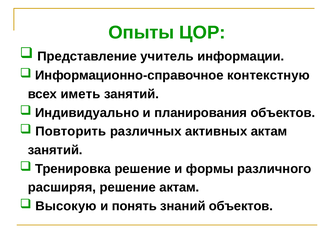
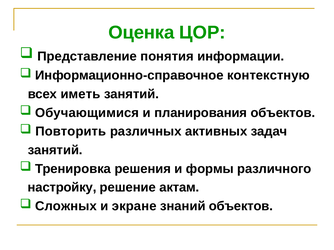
Опыты: Опыты -> Оценка
учитель: учитель -> понятия
Индивидуально: Индивидуально -> Обучающимися
активных актам: актам -> задач
Тренировка решение: решение -> решения
расширяя: расширяя -> настройку
Высокую: Высокую -> Сложных
понять: понять -> экране
